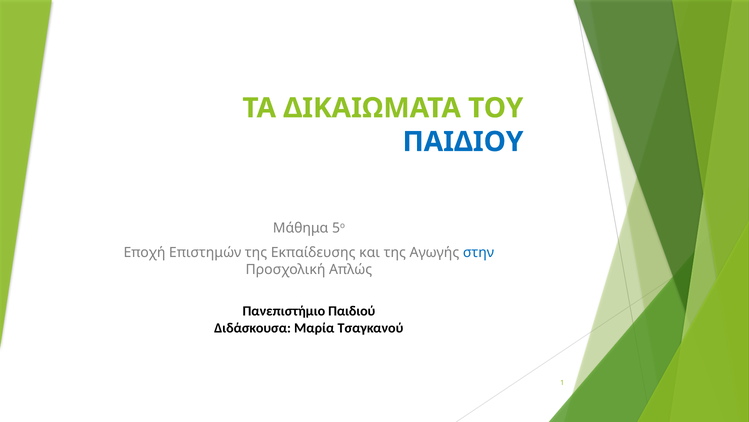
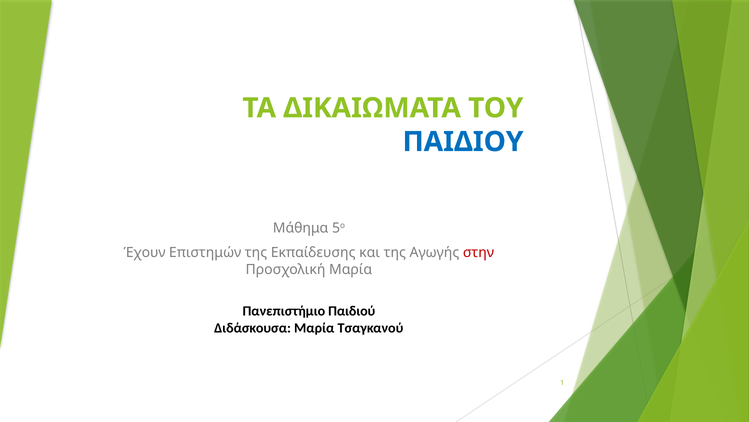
Εποχή: Εποχή -> Έχουν
στην colour: blue -> red
Προσχολική Απλώς: Απλώς -> Μαρία
